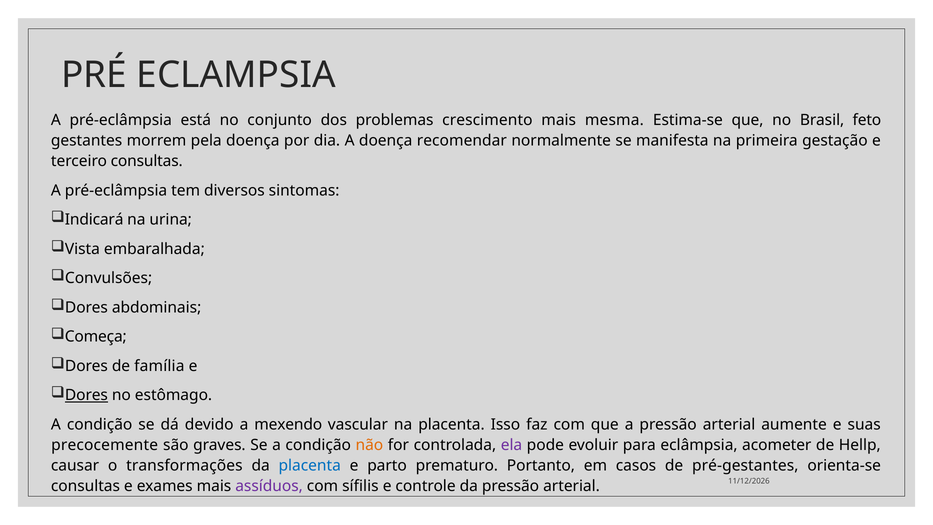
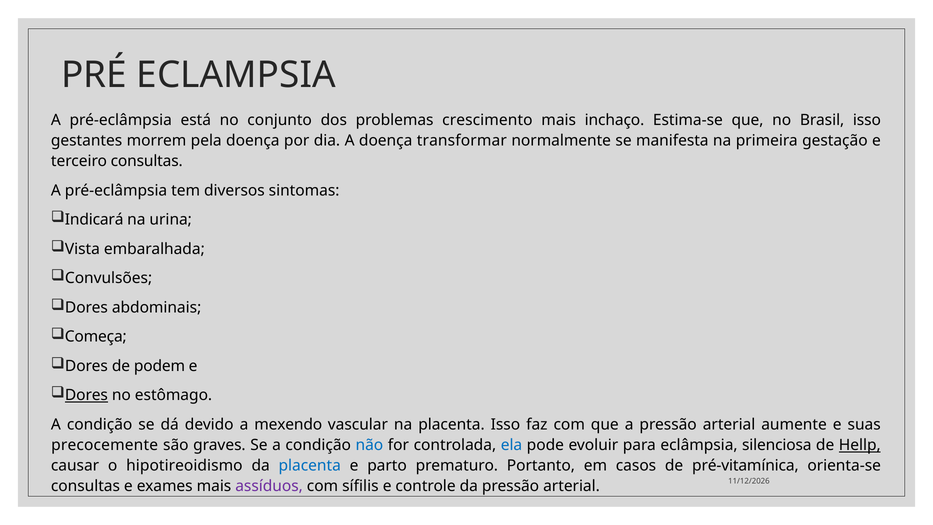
mesma: mesma -> inchaço
Brasil feto: feto -> isso
recomendar: recomendar -> transformar
família: família -> podem
não colour: orange -> blue
ela colour: purple -> blue
acometer: acometer -> silenciosa
Hellp underline: none -> present
transformações: transformações -> hipotireoidismo
pré-gestantes: pré-gestantes -> pré-vitamínica
